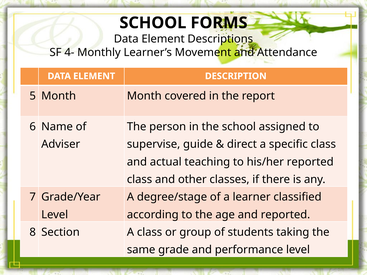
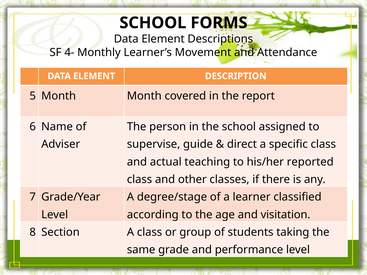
and reported: reported -> visitation
